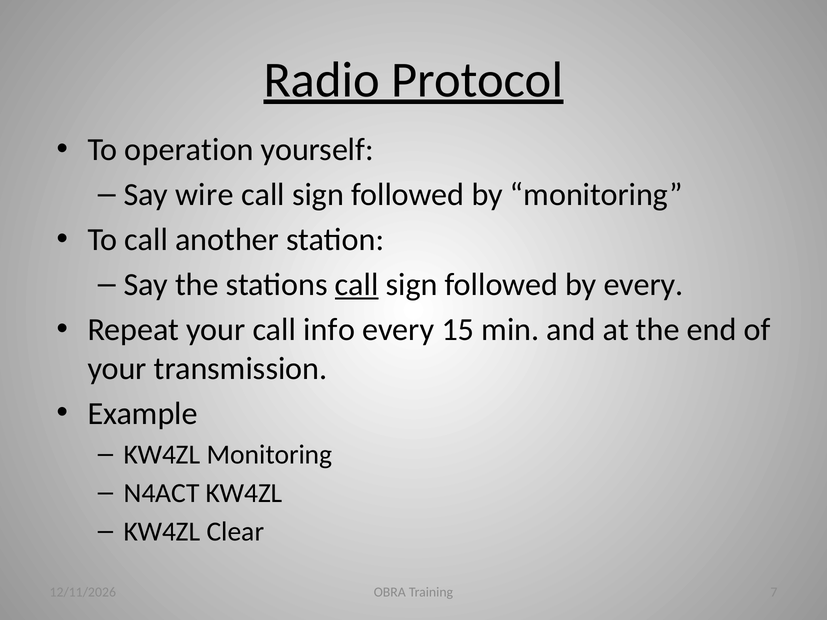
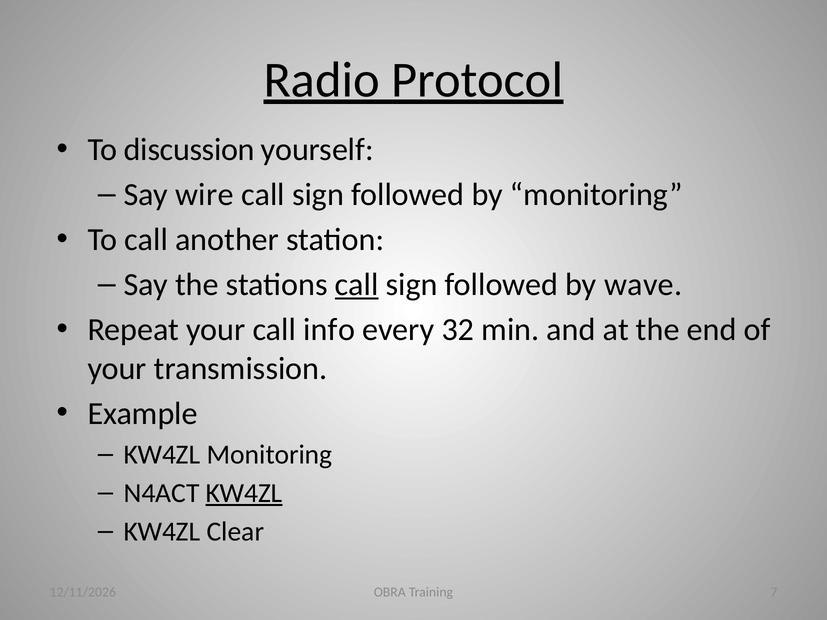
operation: operation -> discussion
by every: every -> wave
15: 15 -> 32
KW4ZL at (244, 493) underline: none -> present
